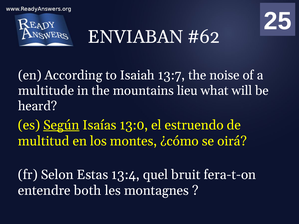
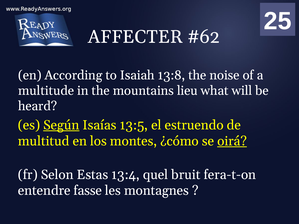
ENVIABAN: ENVIABAN -> AFFECTER
13:7: 13:7 -> 13:8
13:0: 13:0 -> 13:5
oirá underline: none -> present
both: both -> fasse
